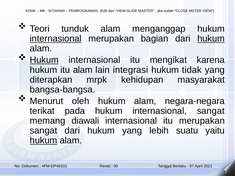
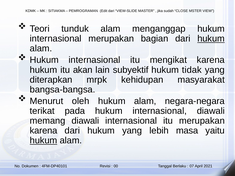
internasional at (56, 39) underline: present -> none
Hukum at (44, 60) underline: present -> none
itu alam: alam -> akan
integrasi: integrasi -> subyektif
internasional sangat: sangat -> diawali
sangat at (44, 131): sangat -> karena
suatu: suatu -> masa
